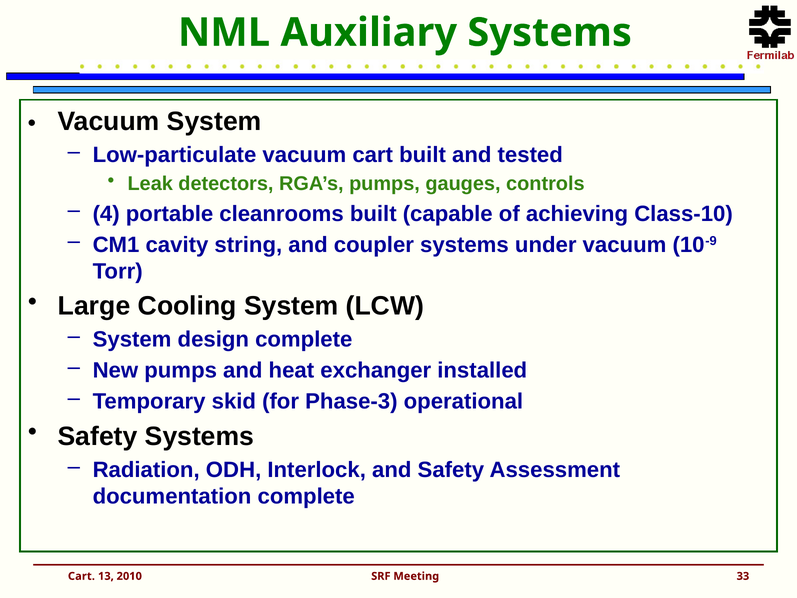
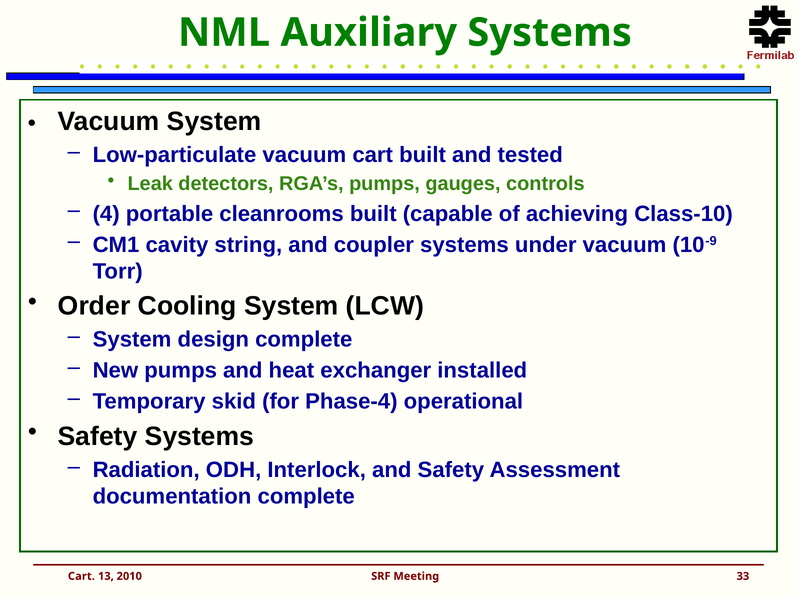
Large: Large -> Order
Phase-3: Phase-3 -> Phase-4
